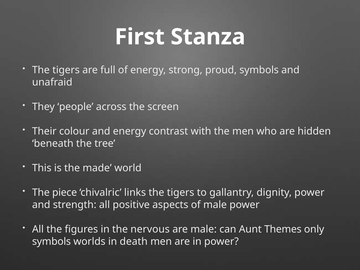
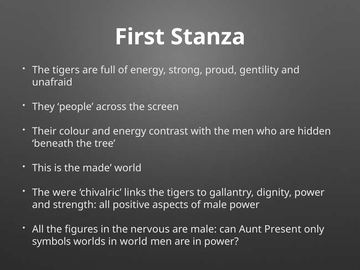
proud symbols: symbols -> gentility
piece: piece -> were
Themes: Themes -> Present
in death: death -> world
